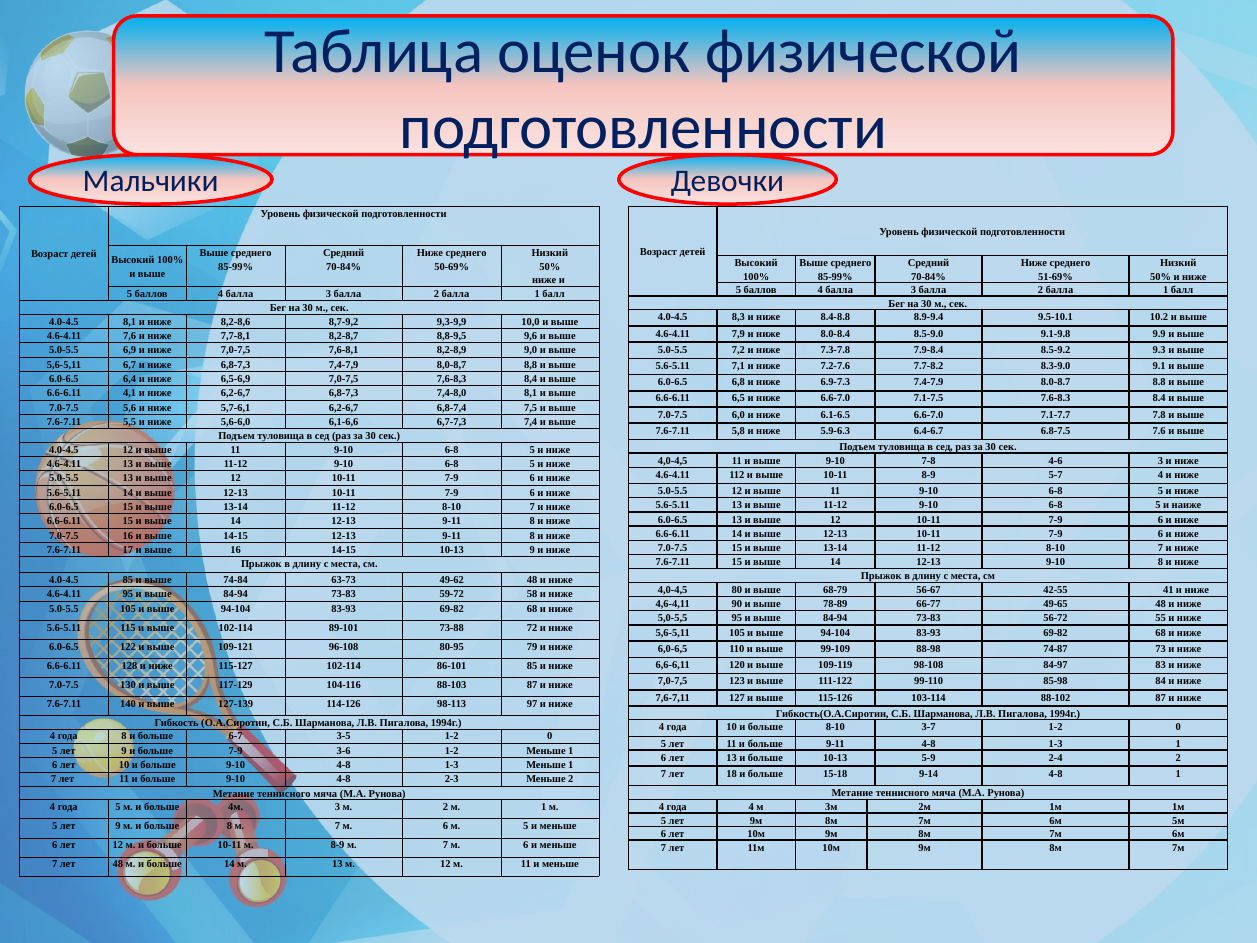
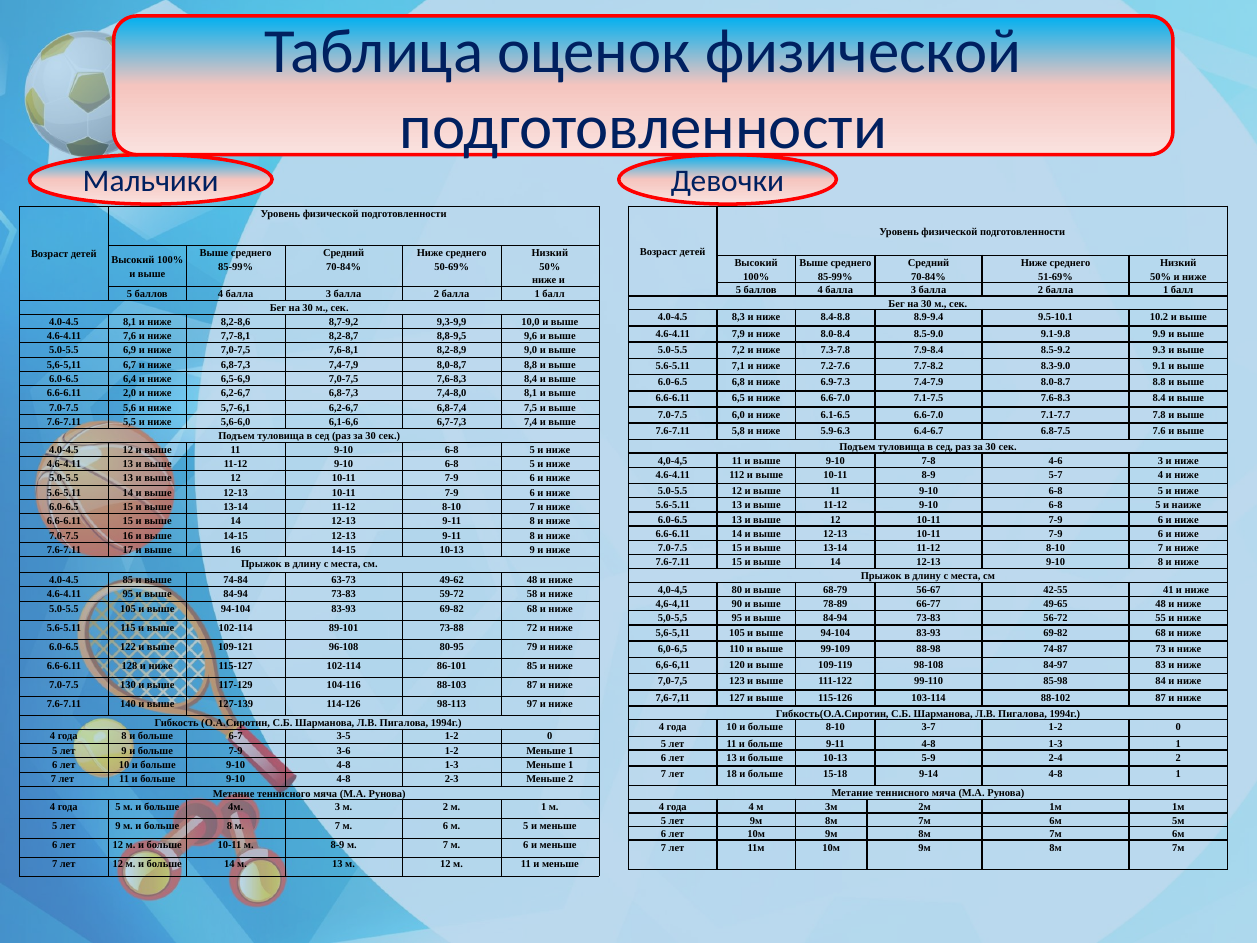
4,1: 4,1 -> 2,0
7 лет 48: 48 -> 12
